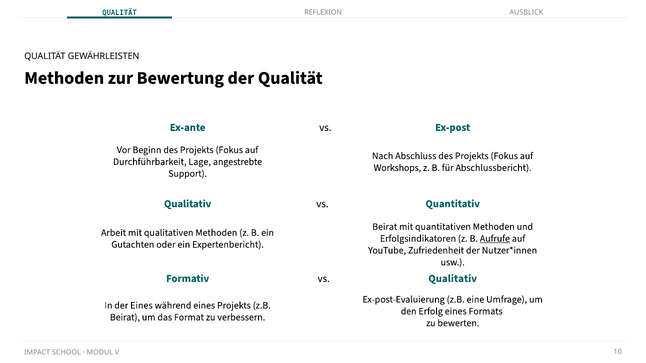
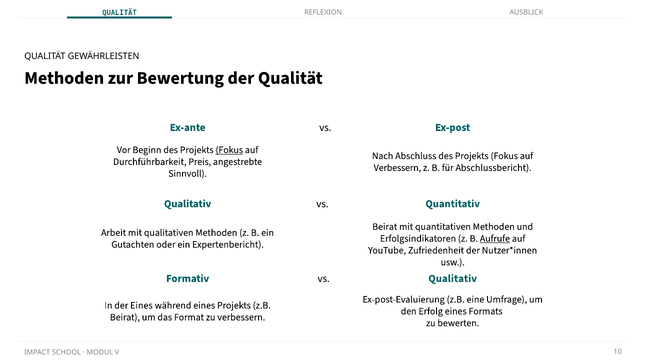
Fokus at (229, 150) underline: none -> present
Lage: Lage -> Preis
Workshops at (397, 168): Workshops -> Verbessern
Support: Support -> Sinnvoll
